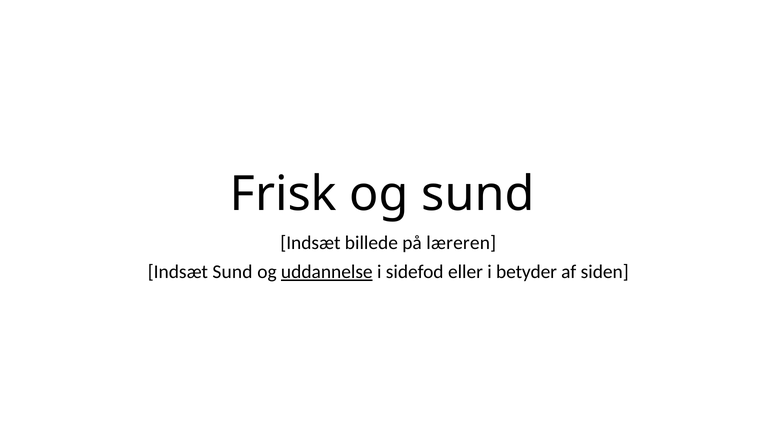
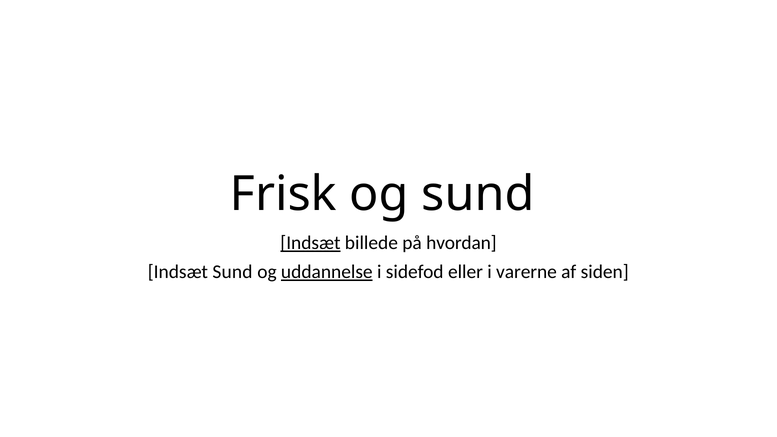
Indsæt at (310, 243) underline: none -> present
læreren: læreren -> hvordan
betyder: betyder -> varerne
